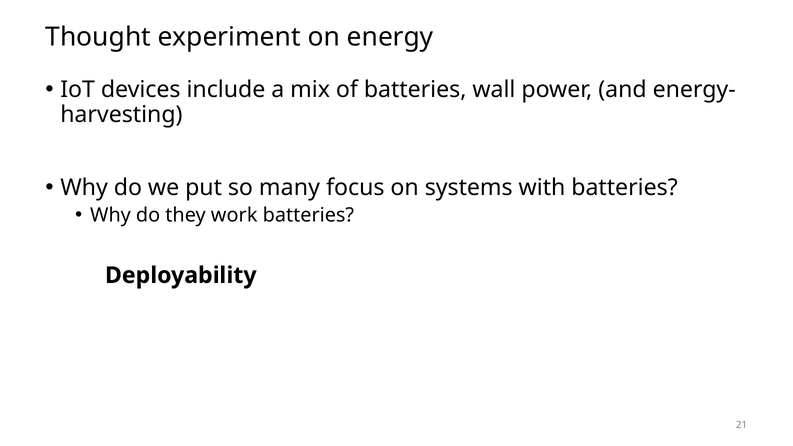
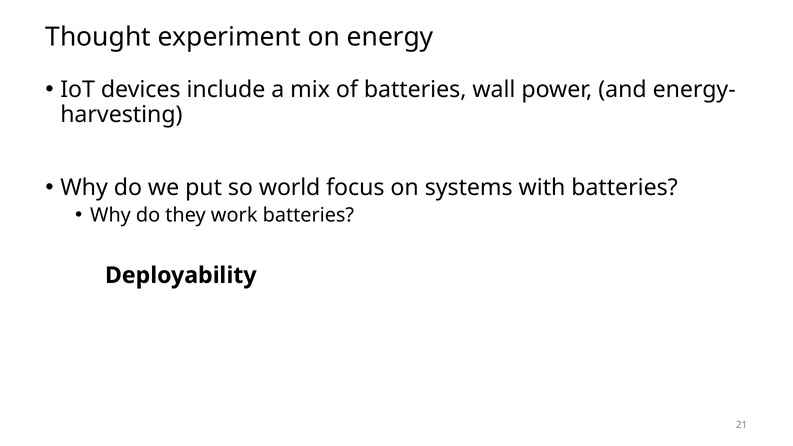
many: many -> world
